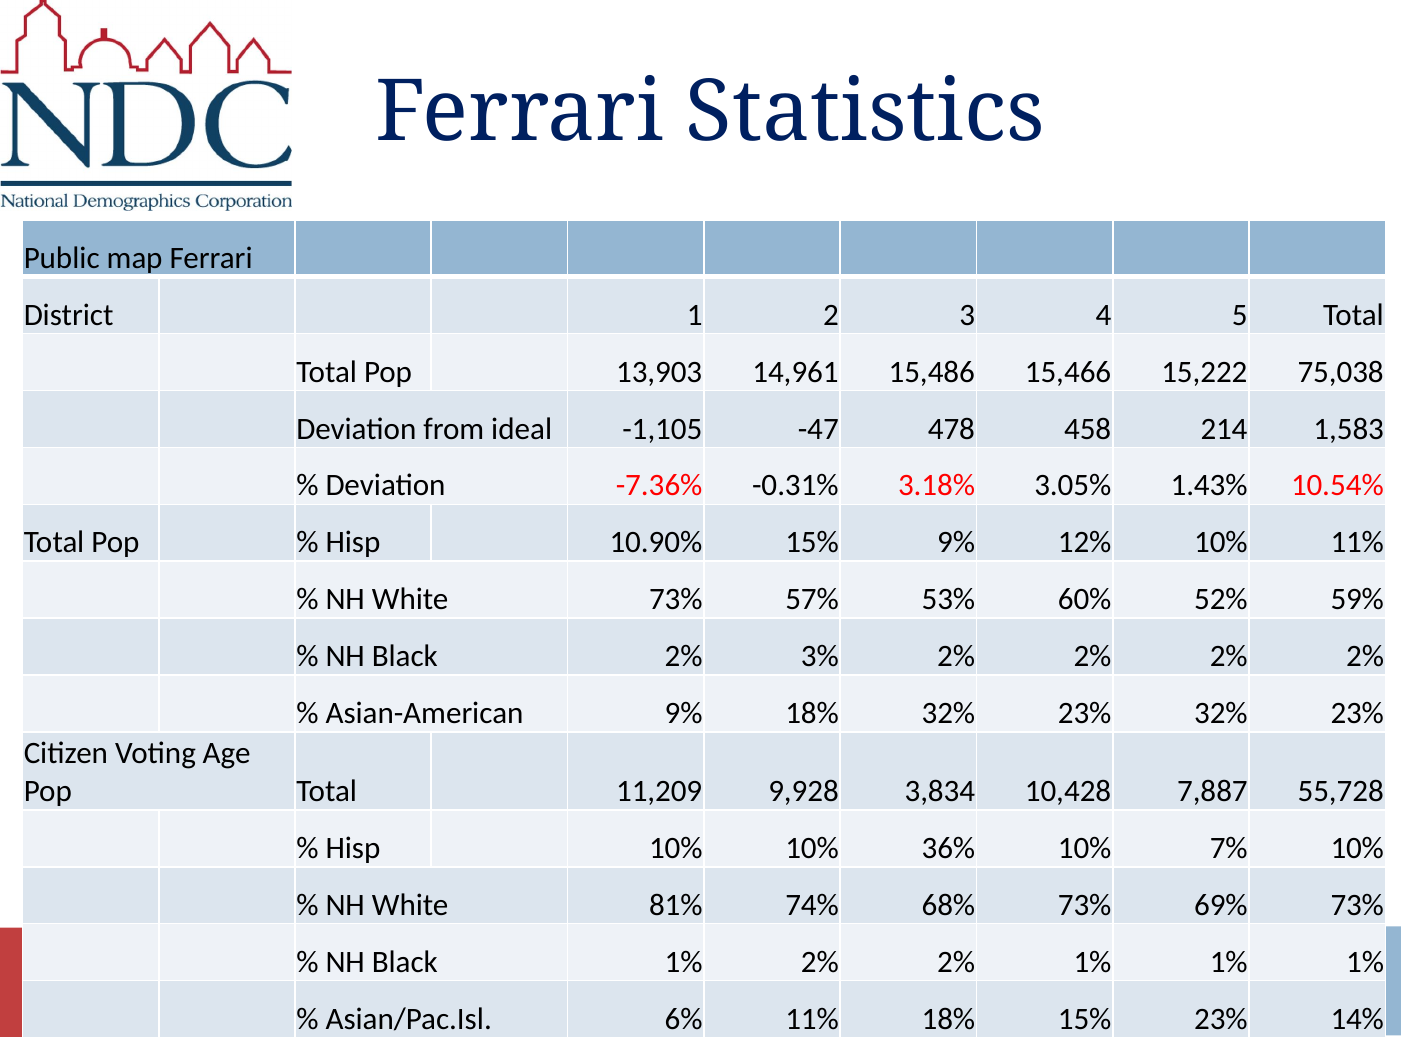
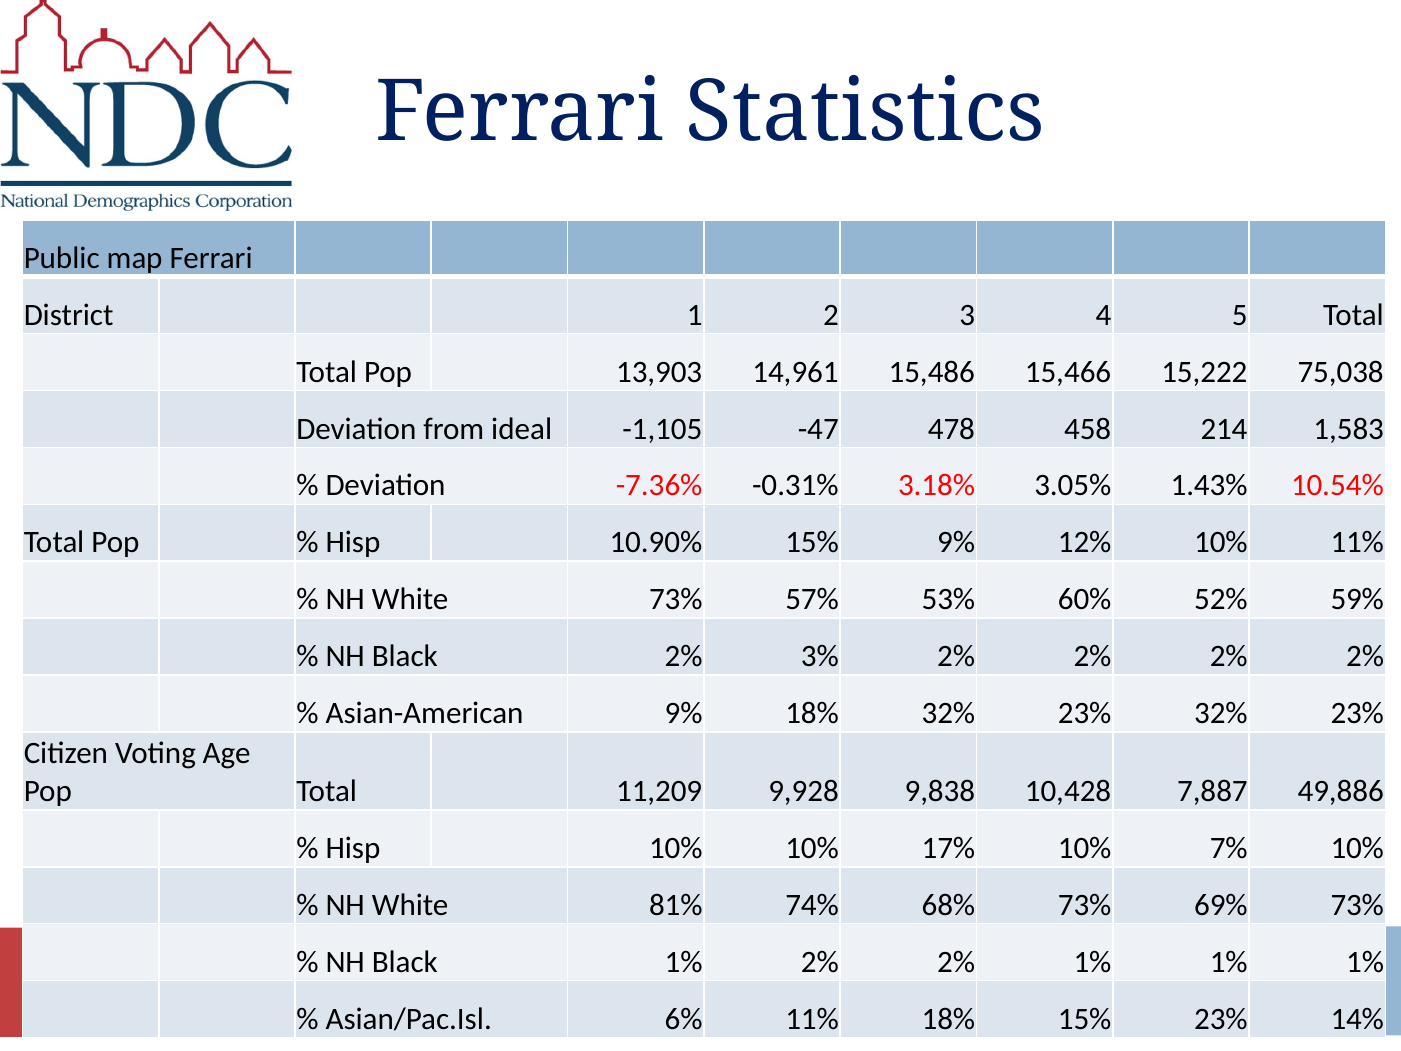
3,834: 3,834 -> 9,838
55,728: 55,728 -> 49,886
36%: 36% -> 17%
